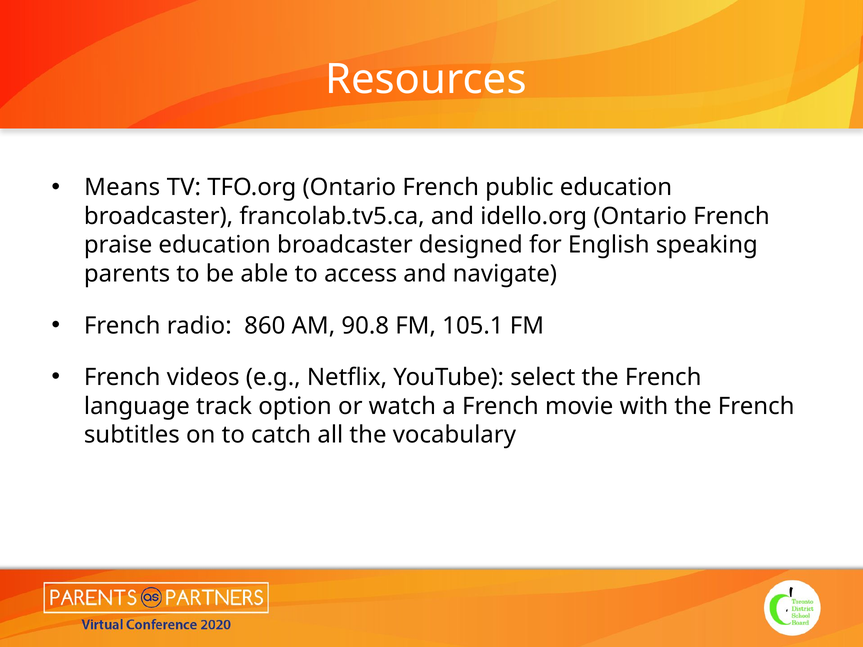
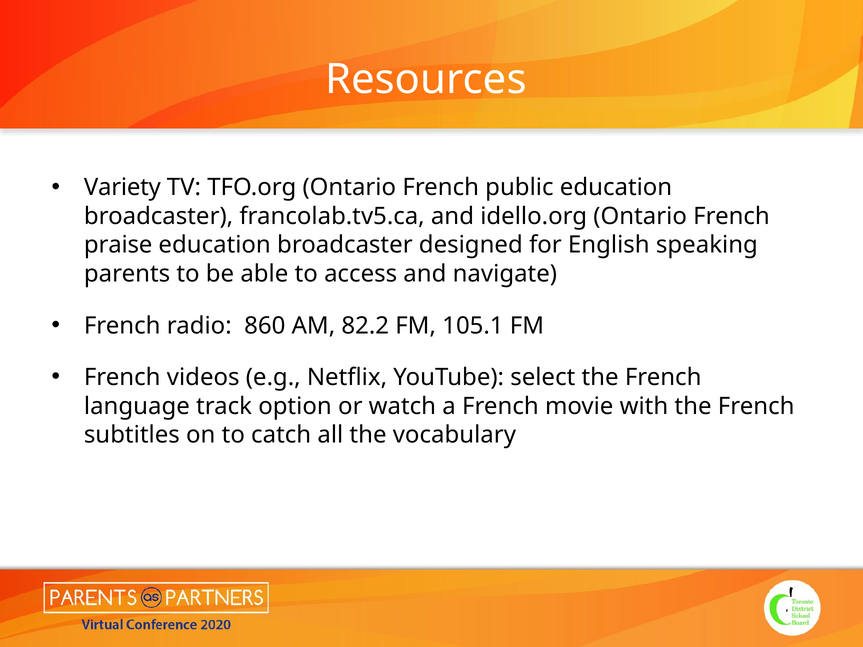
Means: Means -> Variety
90.8: 90.8 -> 82.2
